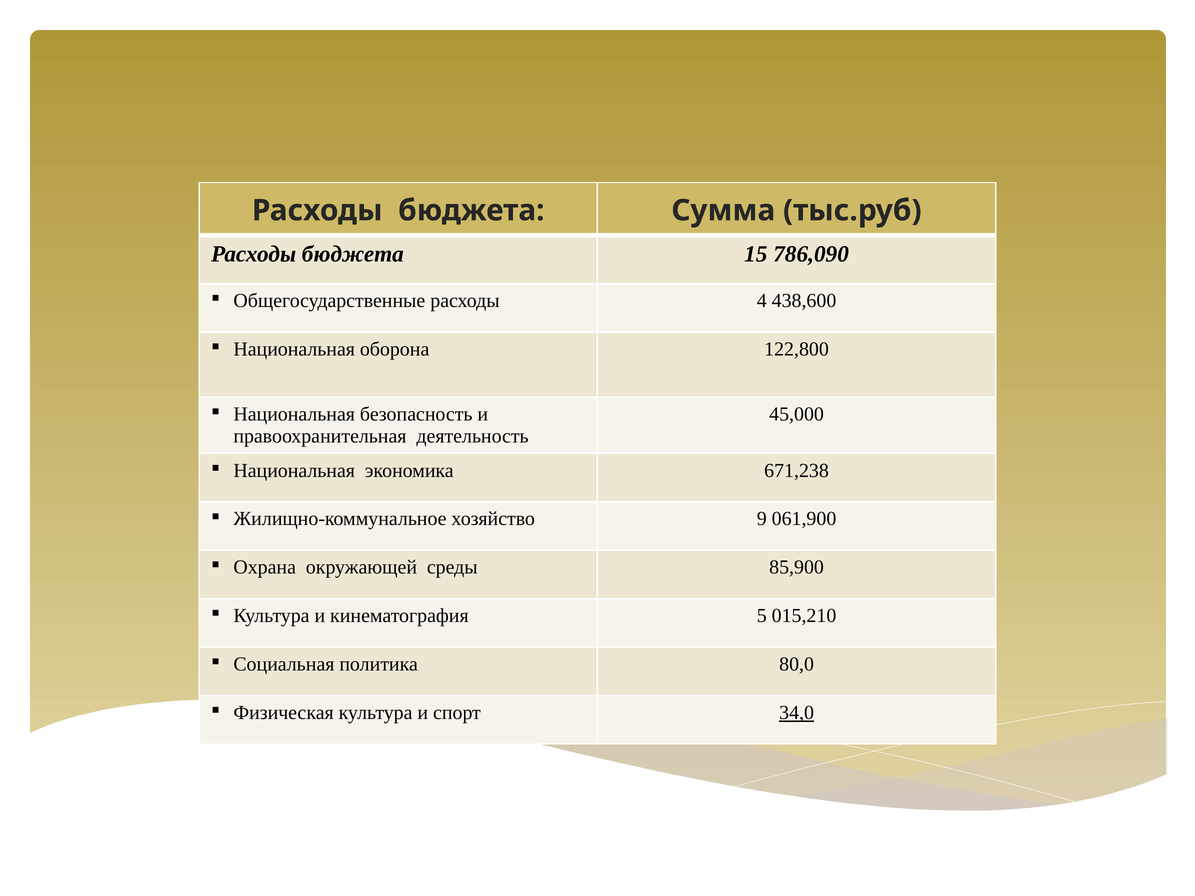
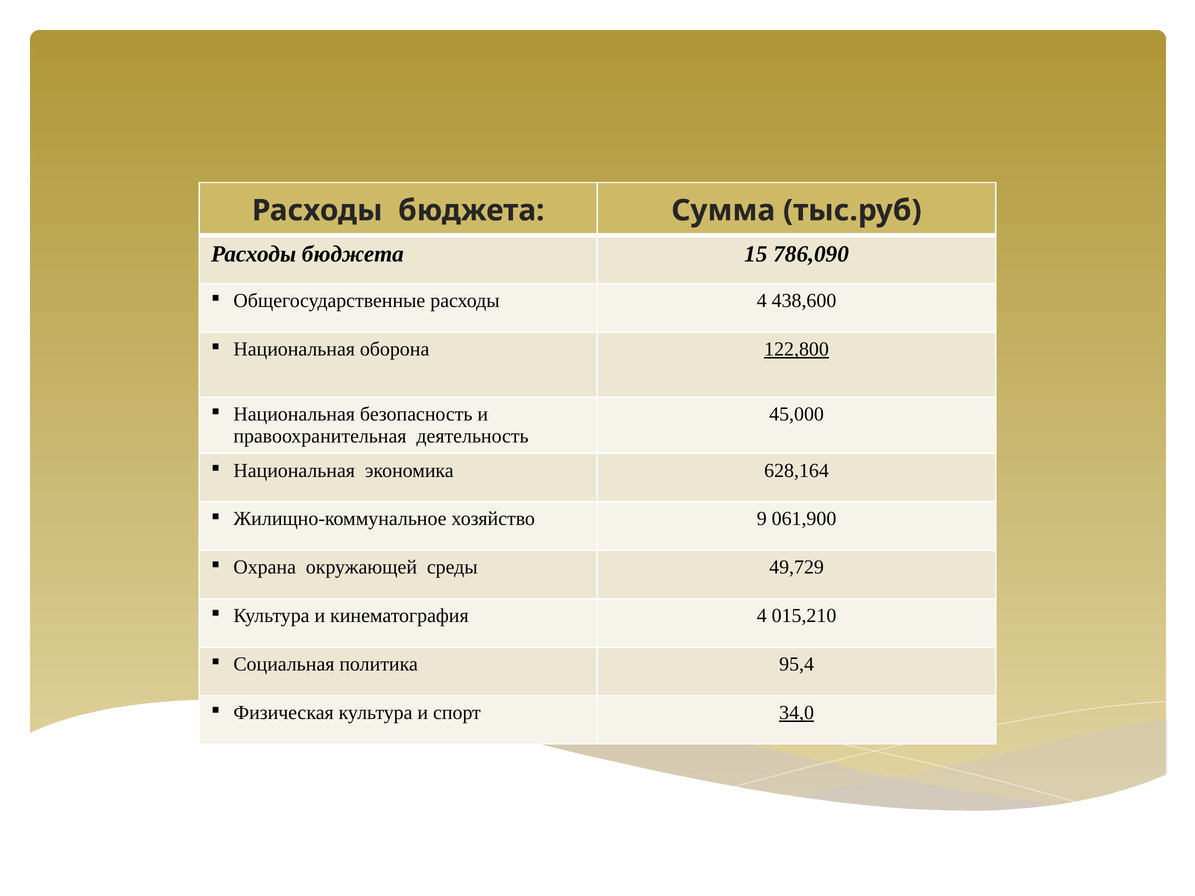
122,800 underline: none -> present
671,238: 671,238 -> 628,164
85,900: 85,900 -> 49,729
кинематография 5: 5 -> 4
80,0: 80,0 -> 95,4
